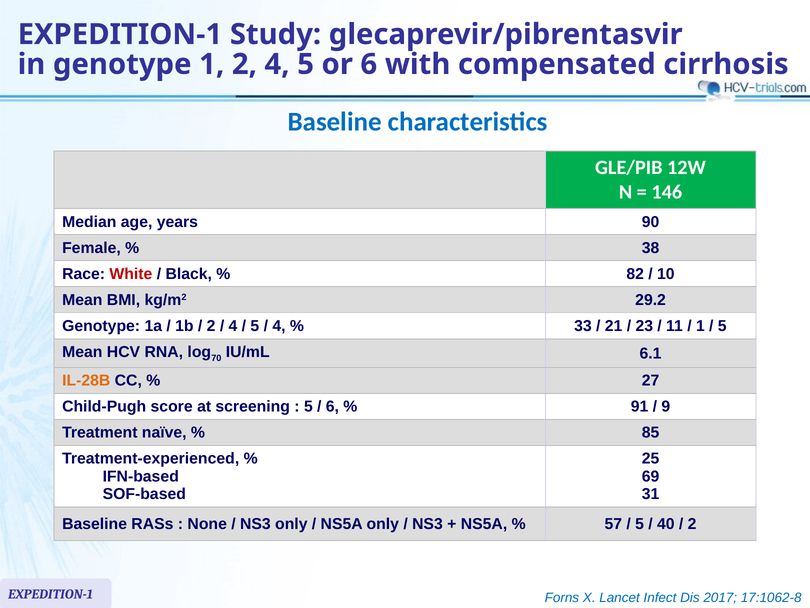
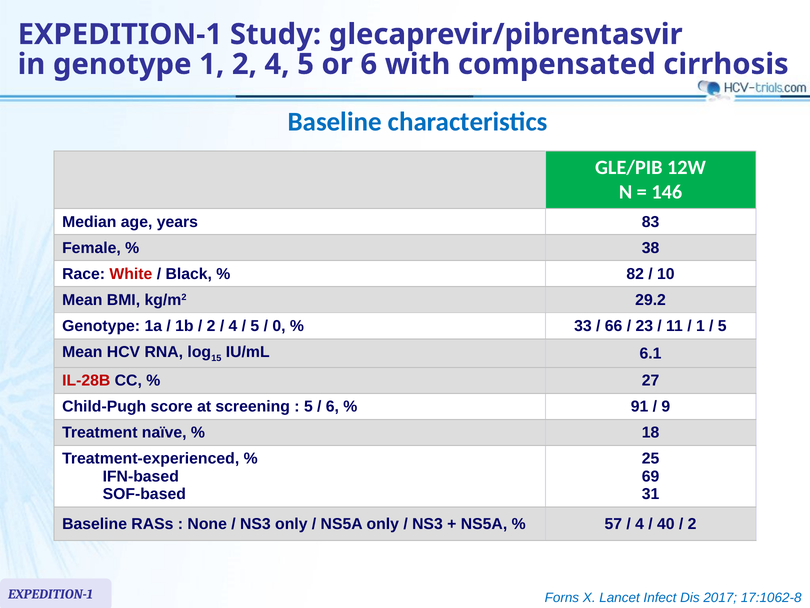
90: 90 -> 83
4 at (279, 326): 4 -> 0
21: 21 -> 66
70: 70 -> 15
IL-28B colour: orange -> red
85: 85 -> 18
5 at (640, 524): 5 -> 4
